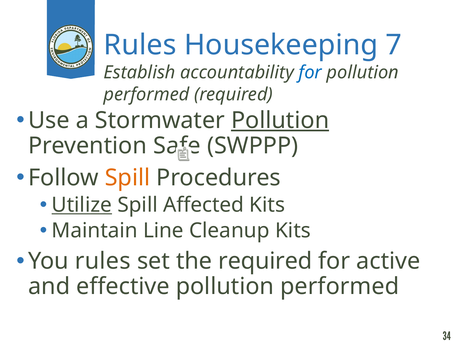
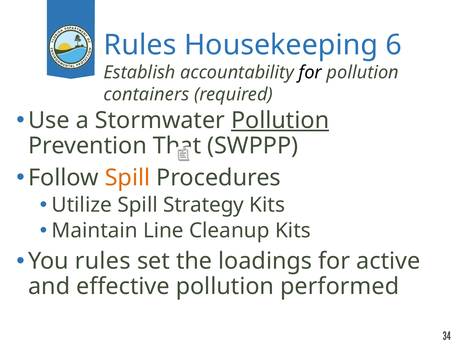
7: 7 -> 6
for at (310, 72) colour: blue -> black
performed at (146, 94): performed -> containers
Safe: Safe -> That
Utilize underline: present -> none
Affected: Affected -> Strategy
the required: required -> loadings
